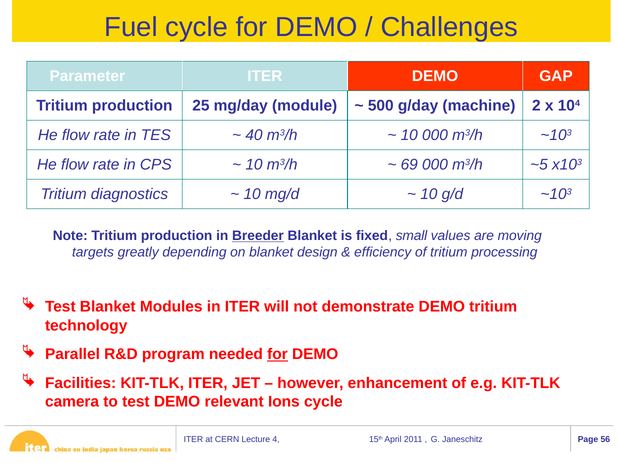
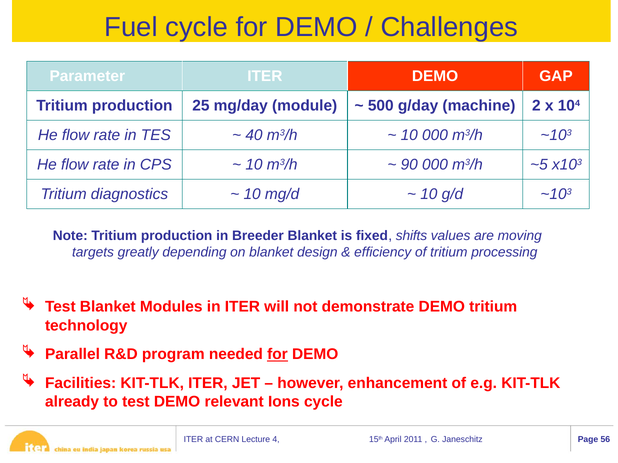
69: 69 -> 90
Breeder underline: present -> none
small: small -> shifts
camera: camera -> already
